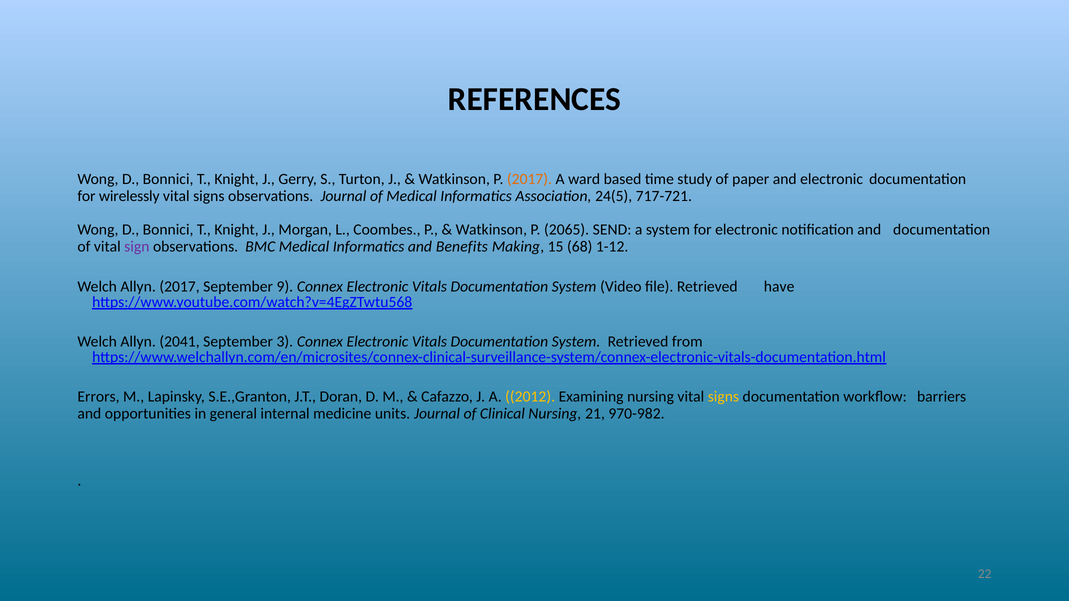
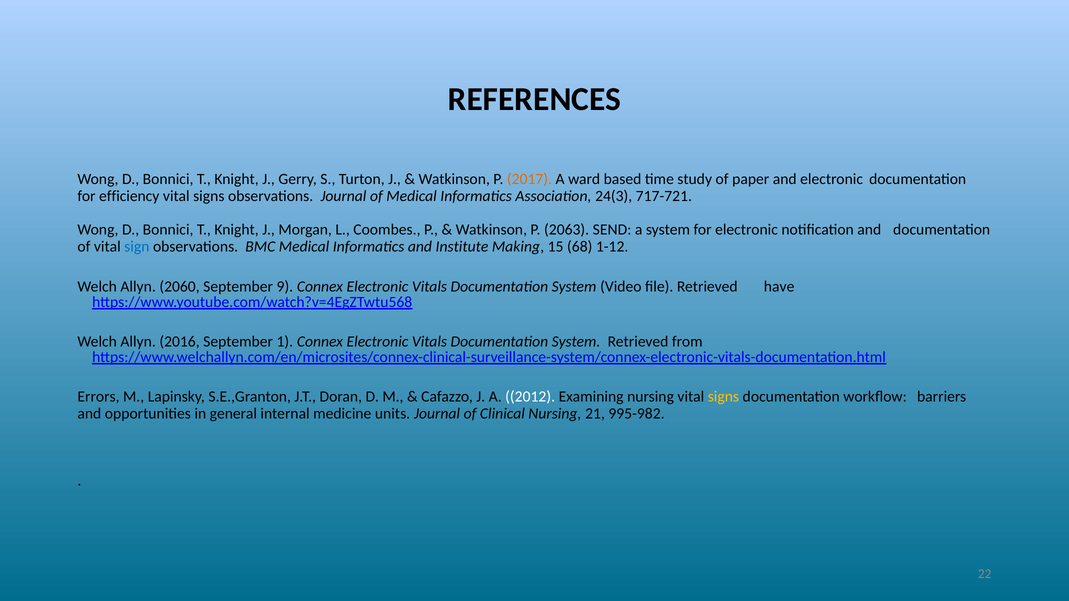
wirelessly: wirelessly -> efficiency
24(5: 24(5 -> 24(3
2065: 2065 -> 2063
sign colour: purple -> blue
Benefits: Benefits -> Institute
Allyn 2017: 2017 -> 2060
2041: 2041 -> 2016
3: 3 -> 1
2012 colour: yellow -> white
970-982: 970-982 -> 995-982
